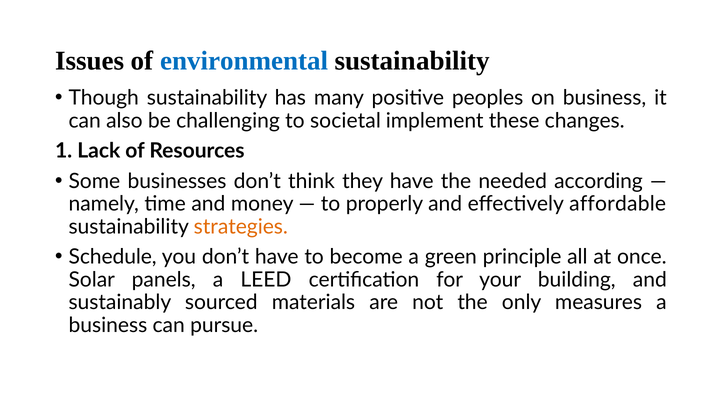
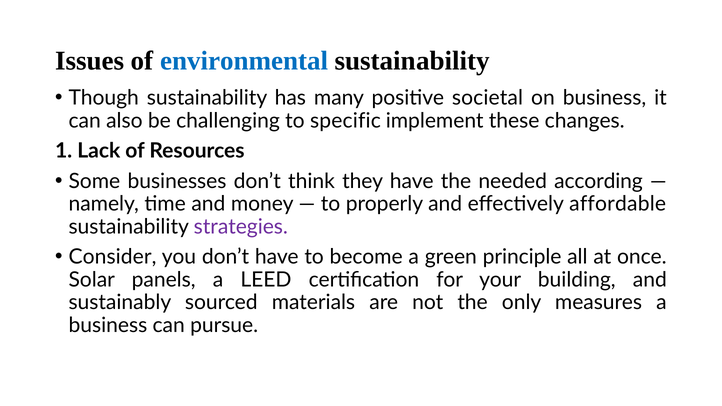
peoples: peoples -> societal
societal: societal -> specific
strategies colour: orange -> purple
Schedule: Schedule -> Consider
